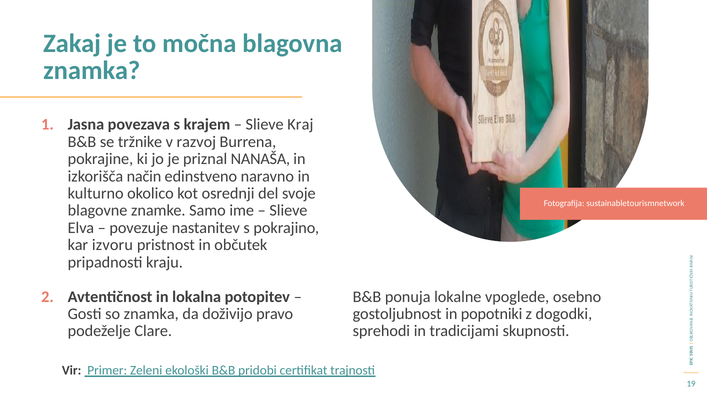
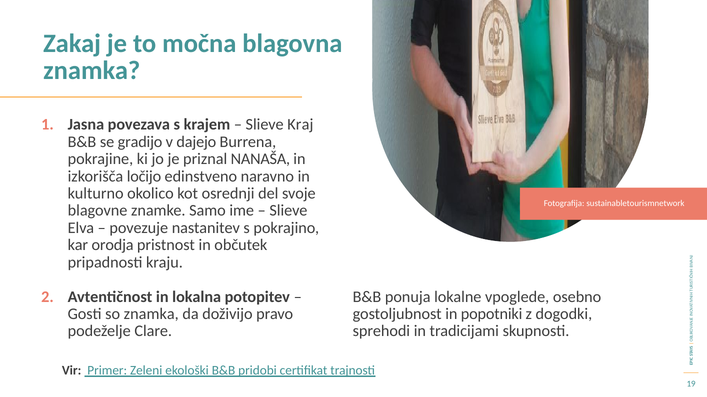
tržnike: tržnike -> gradijo
razvoj: razvoj -> dajejo
način: način -> ločijo
izvoru: izvoru -> orodja
